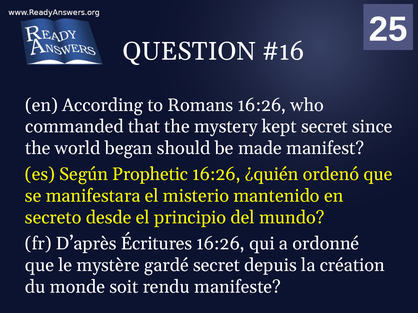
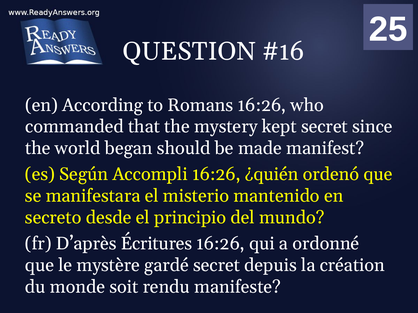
Prophetic: Prophetic -> Accompli
